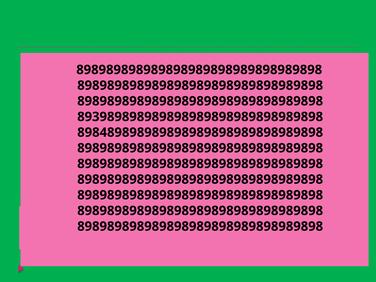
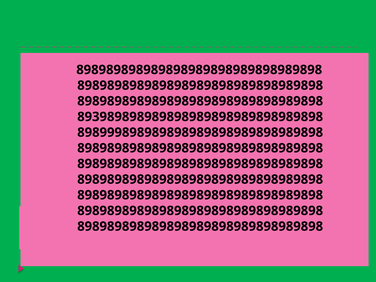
898489898989898989898989898989898: 898489898989898989898989898989898 -> 898999898989898989898989898989898
